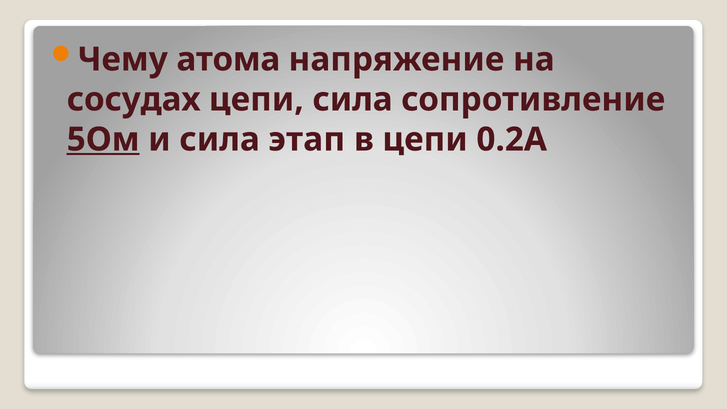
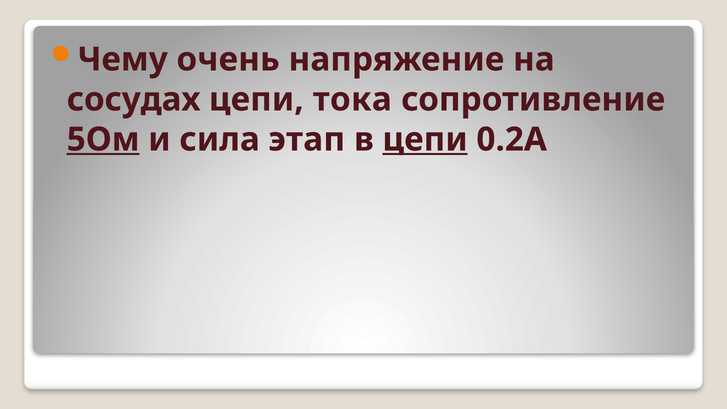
атома: атома -> очень
цепи сила: сила -> тока
цепи at (425, 140) underline: none -> present
